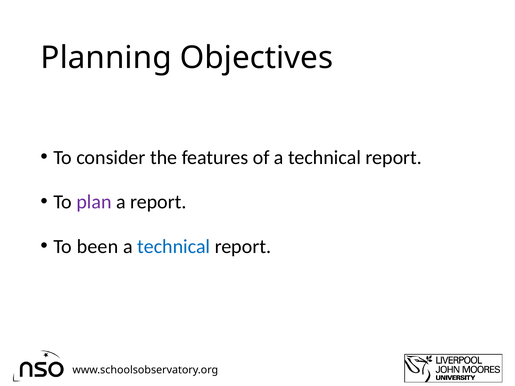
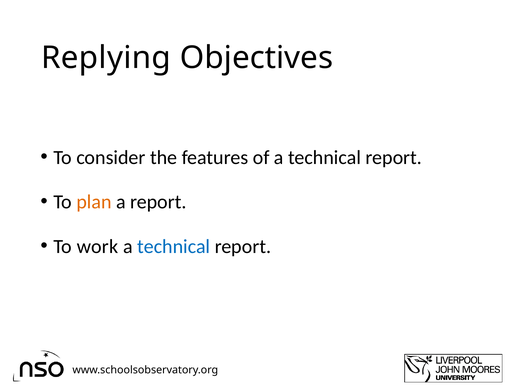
Planning: Planning -> Replying
plan colour: purple -> orange
been: been -> work
